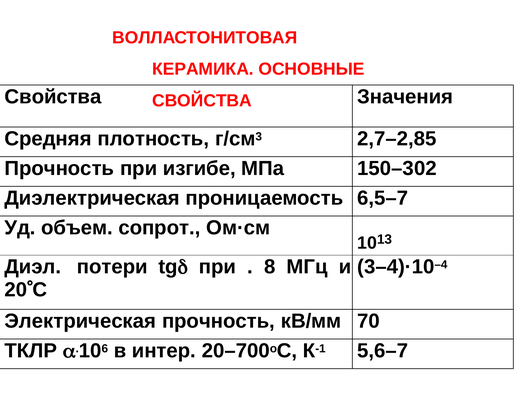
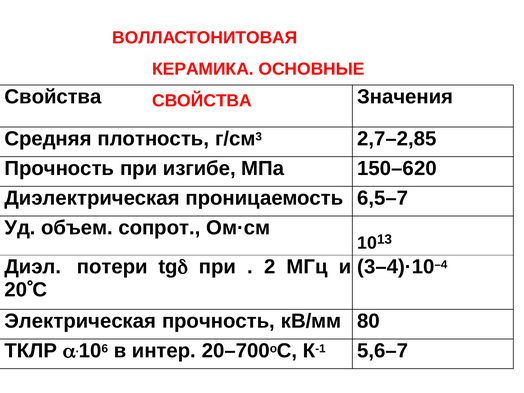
150–302: 150–302 -> 150–620
8: 8 -> 2
70: 70 -> 80
